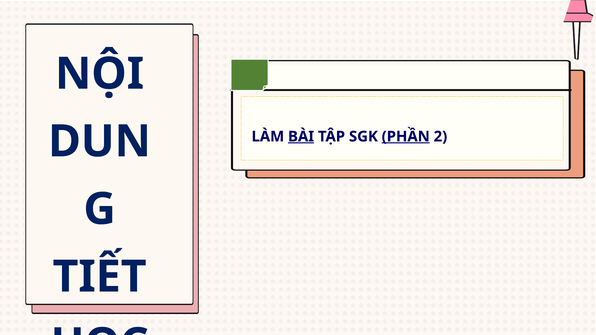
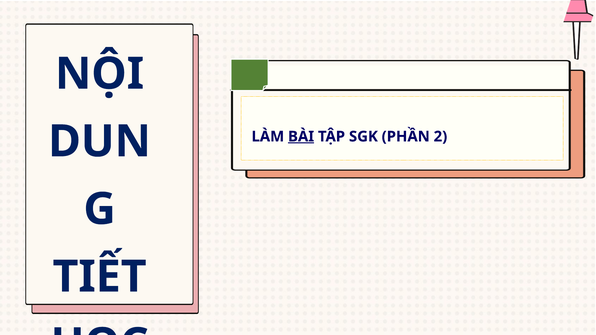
PHẦN underline: present -> none
